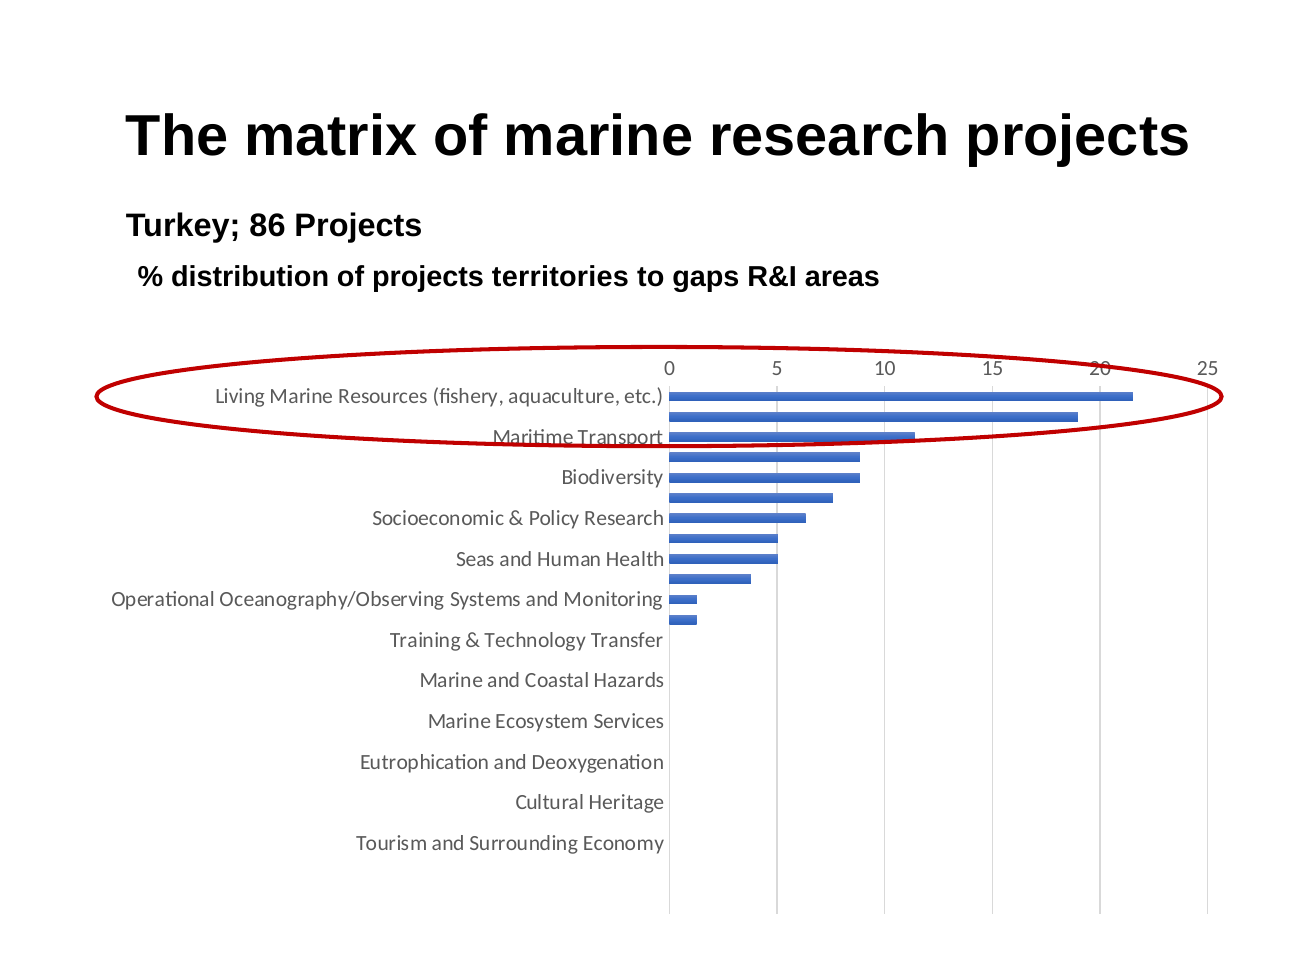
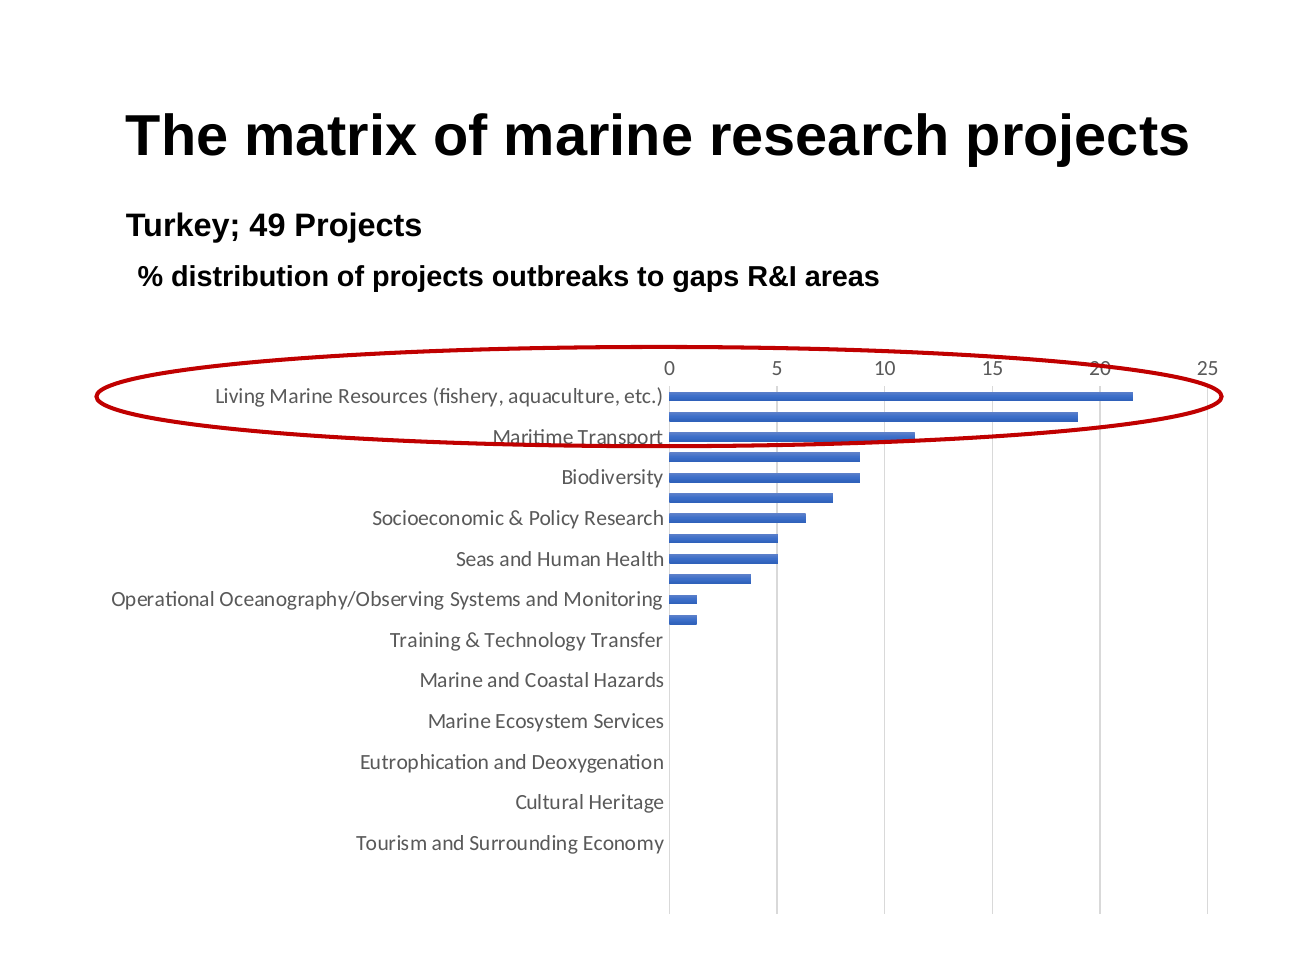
86: 86 -> 49
territories: territories -> outbreaks
